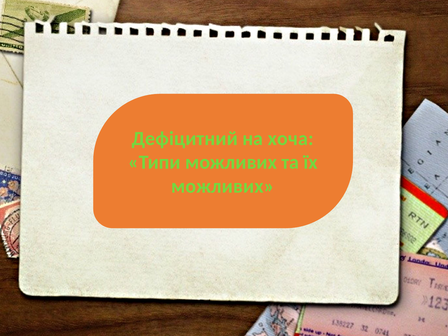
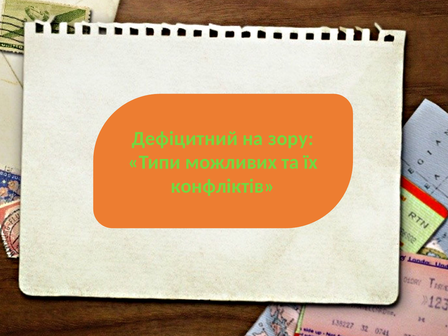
хоча: хоча -> зору
можливих at (223, 186): можливих -> конфліктів
